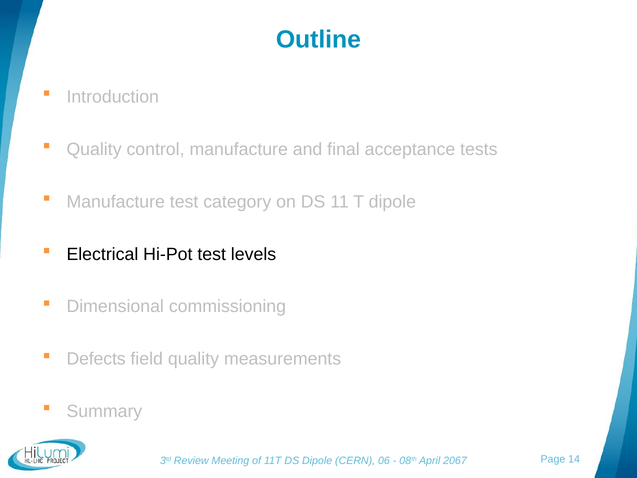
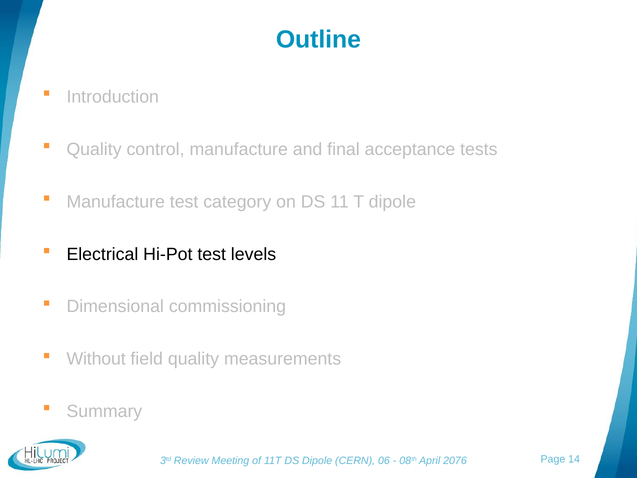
Defects: Defects -> Without
2067: 2067 -> 2076
